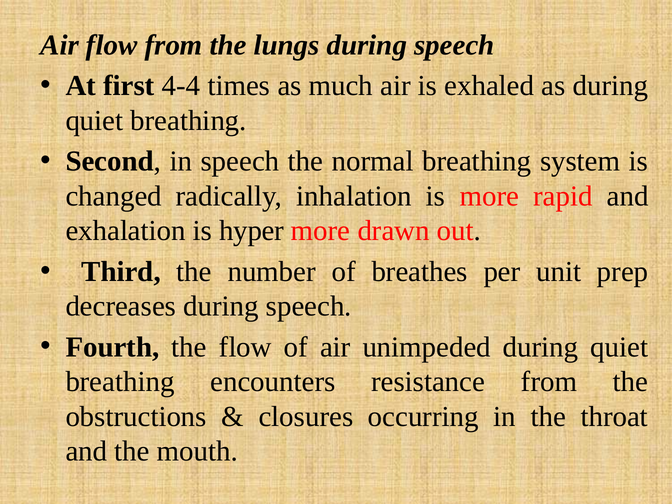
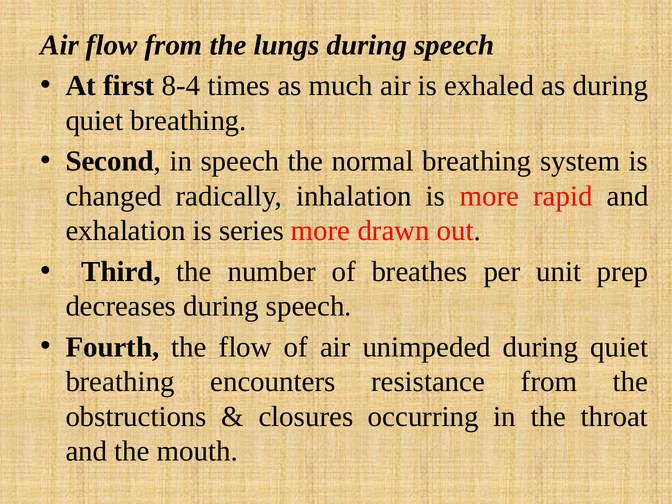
4-4: 4-4 -> 8-4
hyper: hyper -> series
